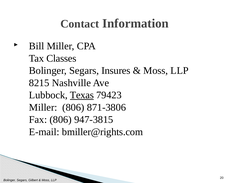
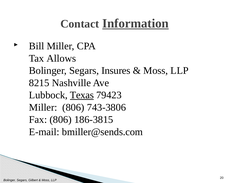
Information underline: none -> present
Classes: Classes -> Allows
871-3806: 871-3806 -> 743-3806
947-3815: 947-3815 -> 186-3815
bmiller@rights.com: bmiller@rights.com -> bmiller@sends.com
